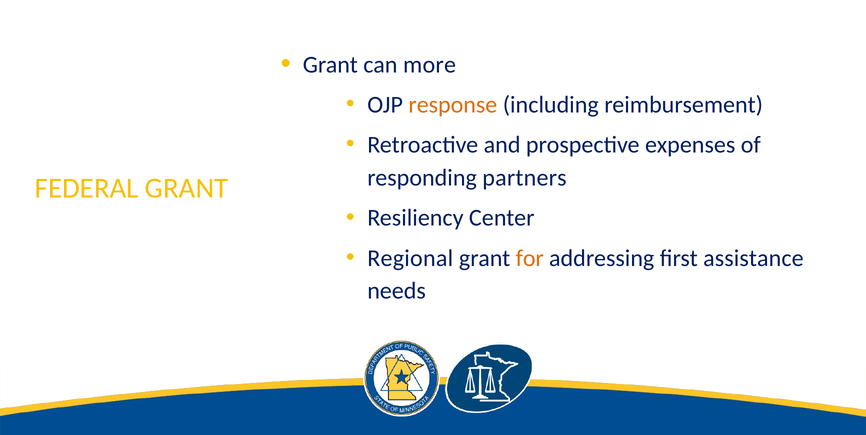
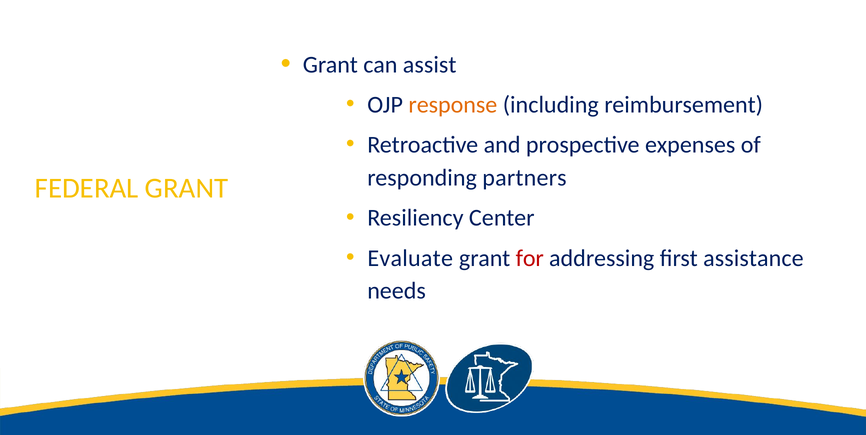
more: more -> assist
Regional: Regional -> Evaluate
for colour: orange -> red
